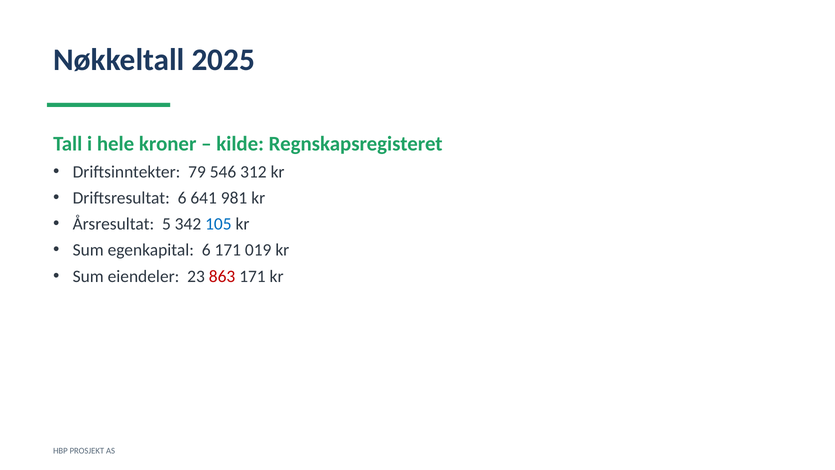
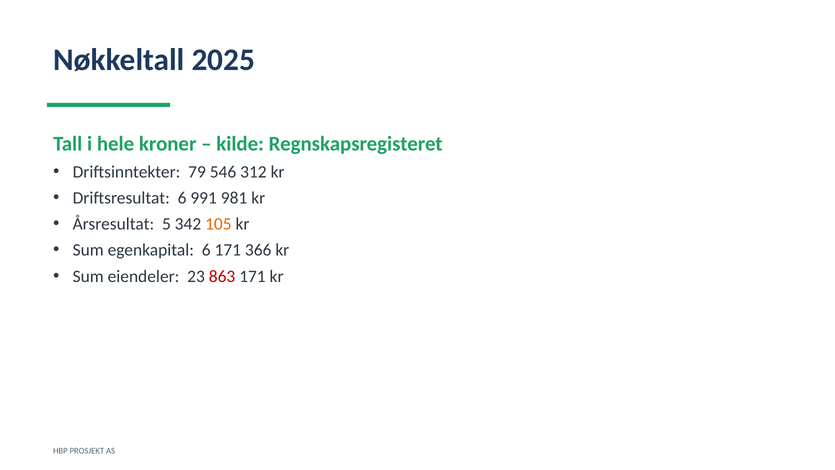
641: 641 -> 991
105 colour: blue -> orange
019: 019 -> 366
